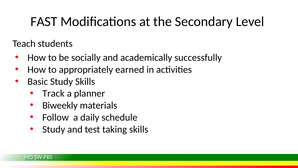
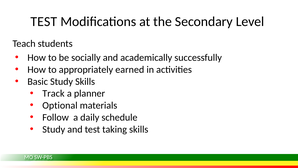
FAST at (44, 22): FAST -> TEST
Biweekly: Biweekly -> Optional
